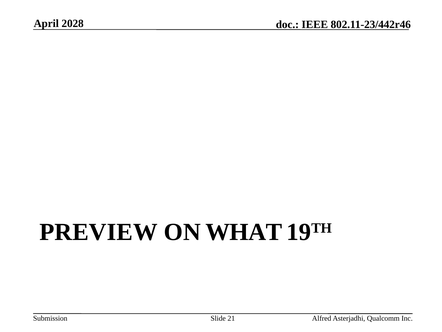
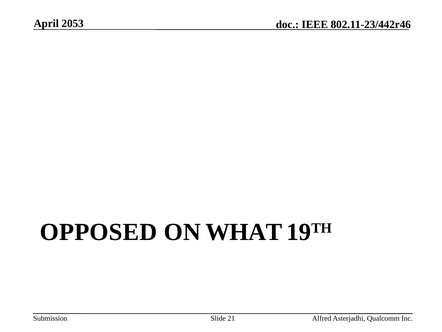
2028: 2028 -> 2053
PREVIEW: PREVIEW -> OPPOSED
